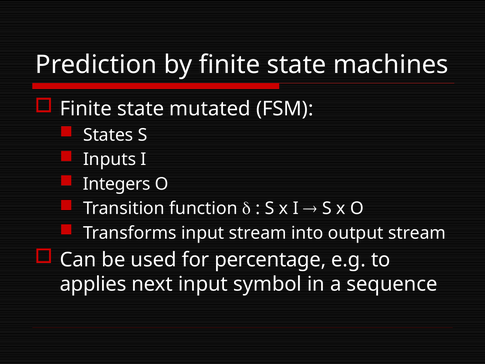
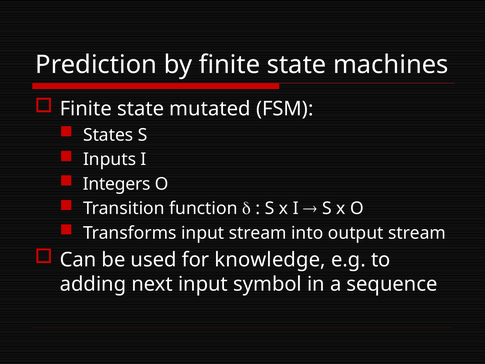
percentage: percentage -> knowledge
applies: applies -> adding
